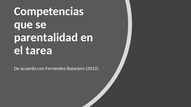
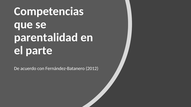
tarea: tarea -> parte
